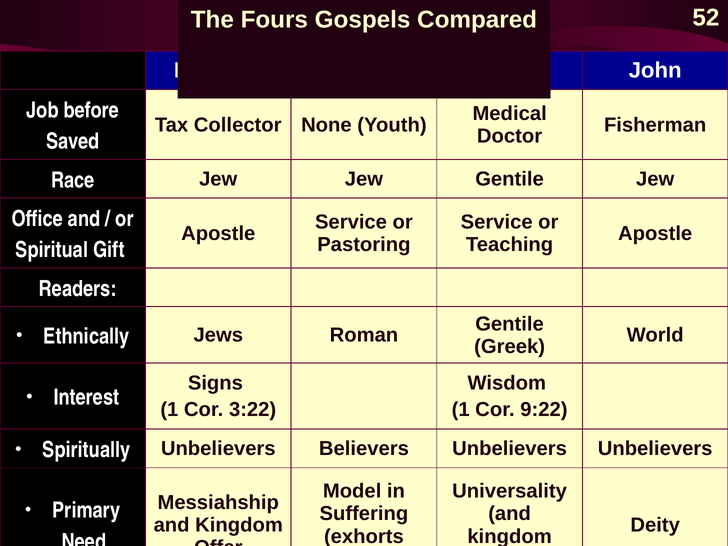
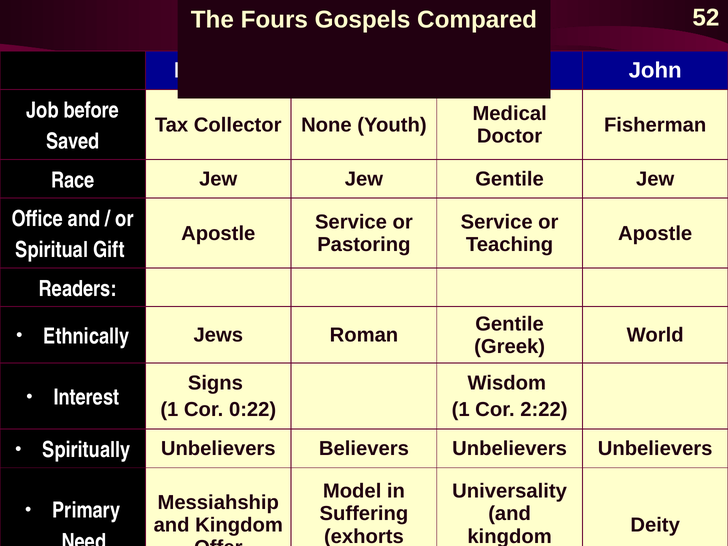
3:22: 3:22 -> 0:22
9:22: 9:22 -> 2:22
